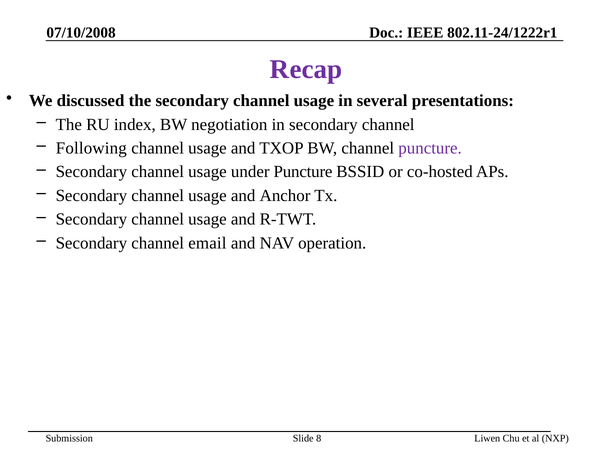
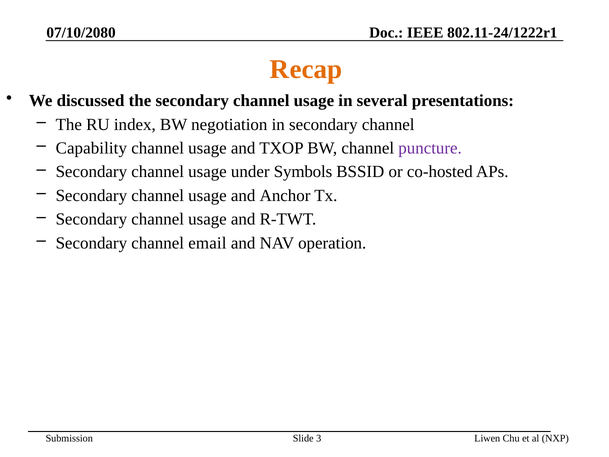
07/10/2008: 07/10/2008 -> 07/10/2080
Recap colour: purple -> orange
Following: Following -> Capability
under Puncture: Puncture -> Symbols
8: 8 -> 3
